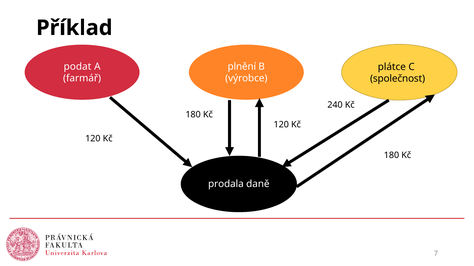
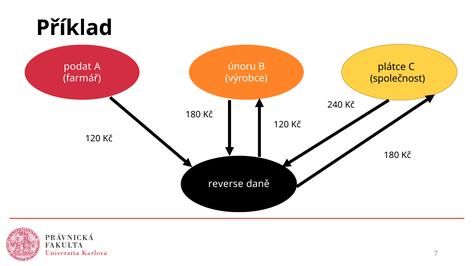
plnění: plnění -> únoru
prodala: prodala -> reverse
